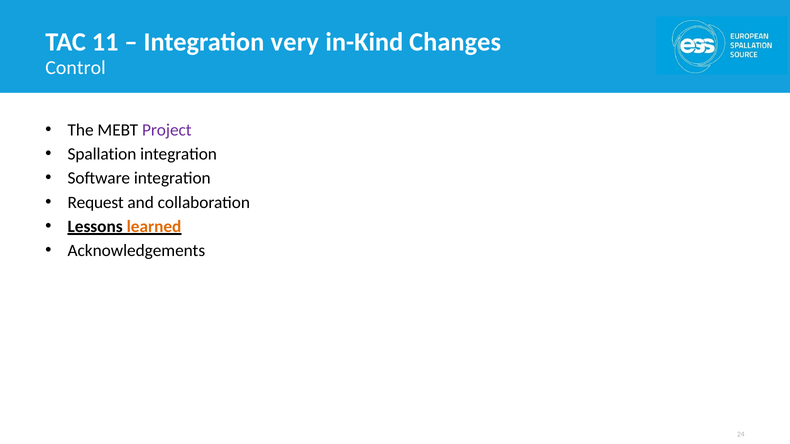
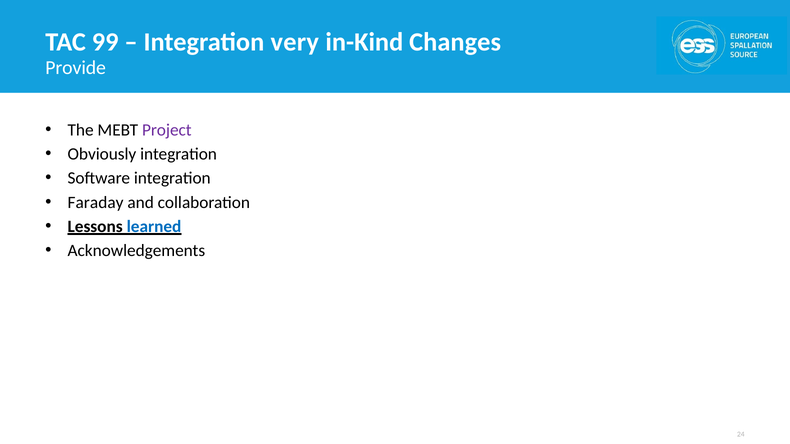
11: 11 -> 99
Control: Control -> Provide
Spallation: Spallation -> Obviously
Request: Request -> Faraday
learned colour: orange -> blue
